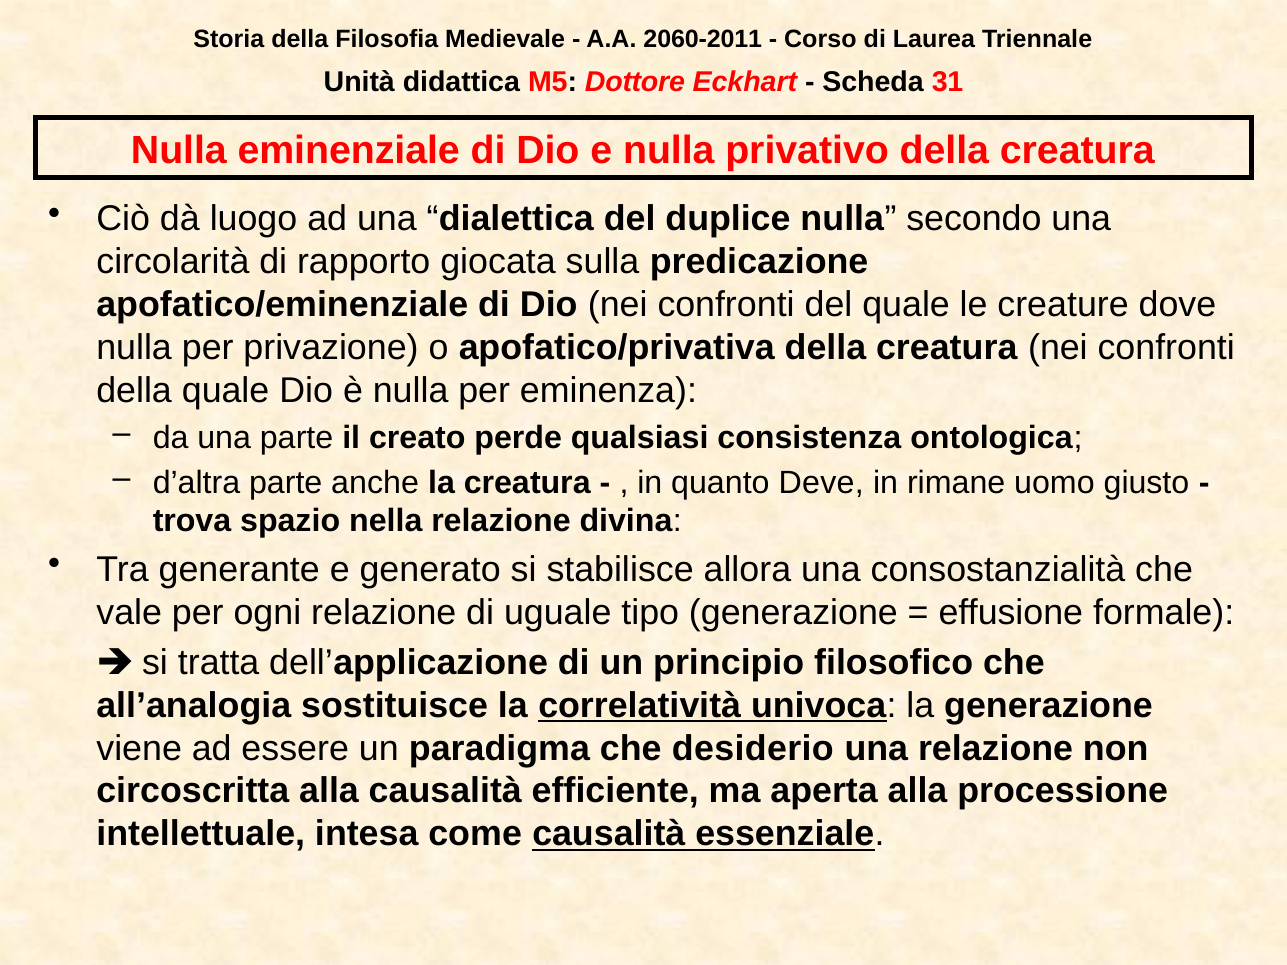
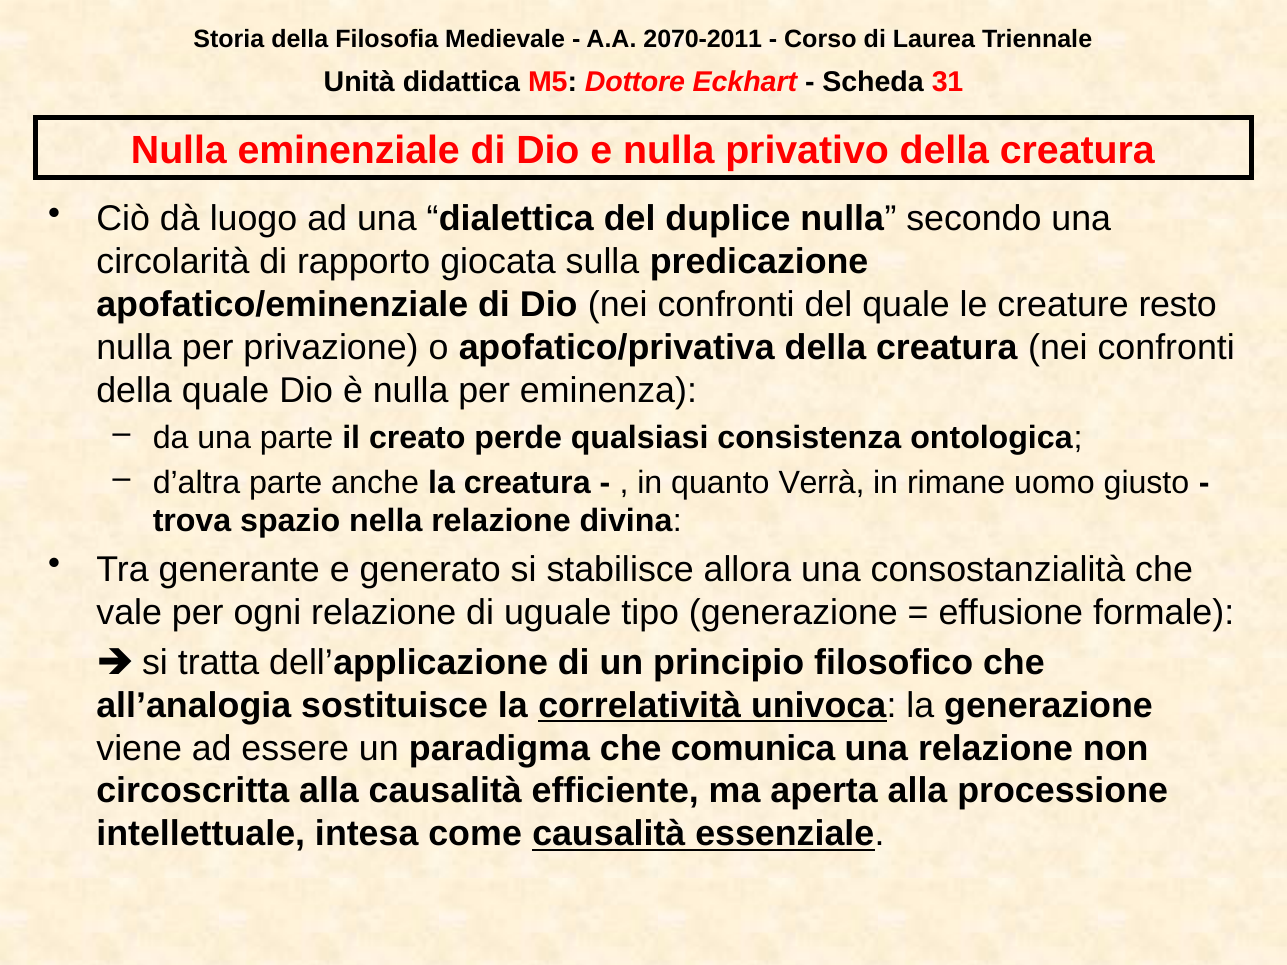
2060-2011: 2060-2011 -> 2070-2011
dove: dove -> resto
Deve: Deve -> Verrà
desiderio: desiderio -> comunica
